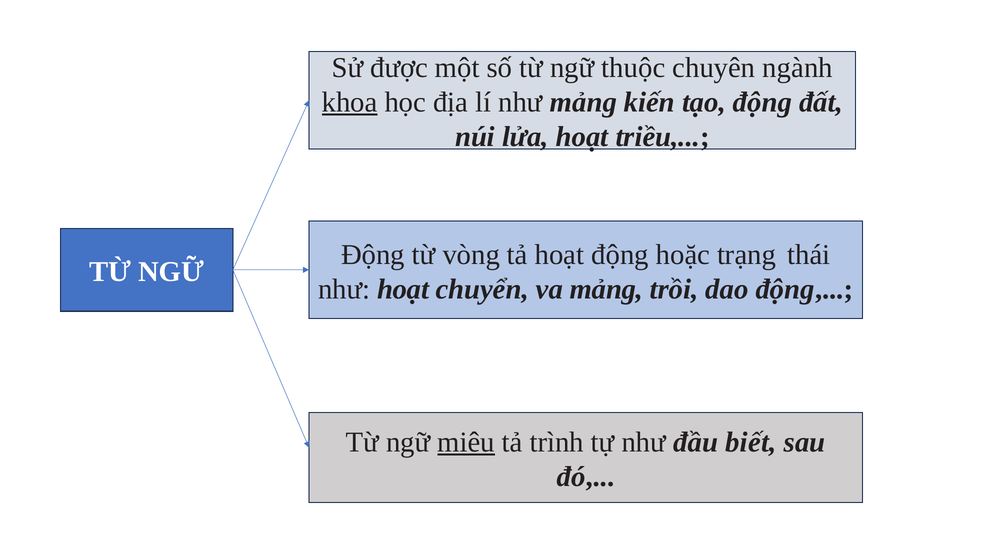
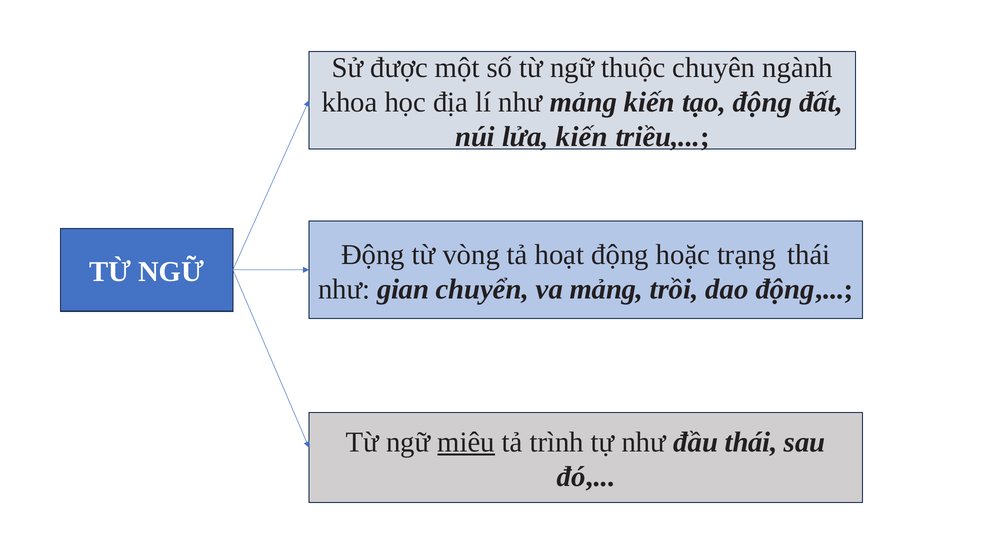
khoa underline: present -> none
lửa hoạt: hoạt -> kiến
như hoạt: hoạt -> gian
đầu biết: biết -> thái
